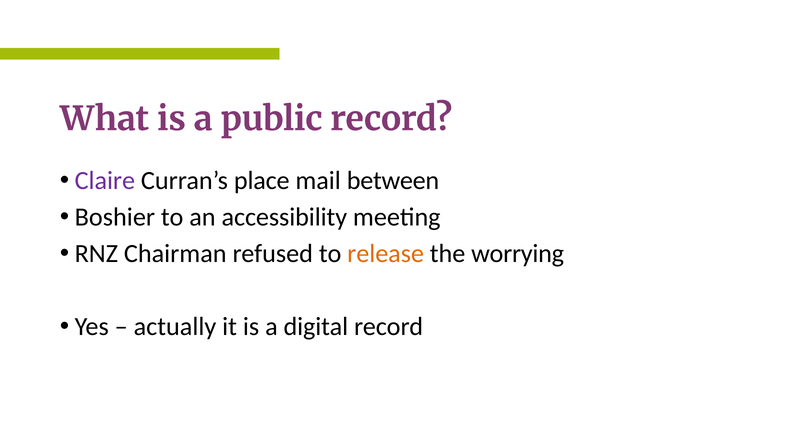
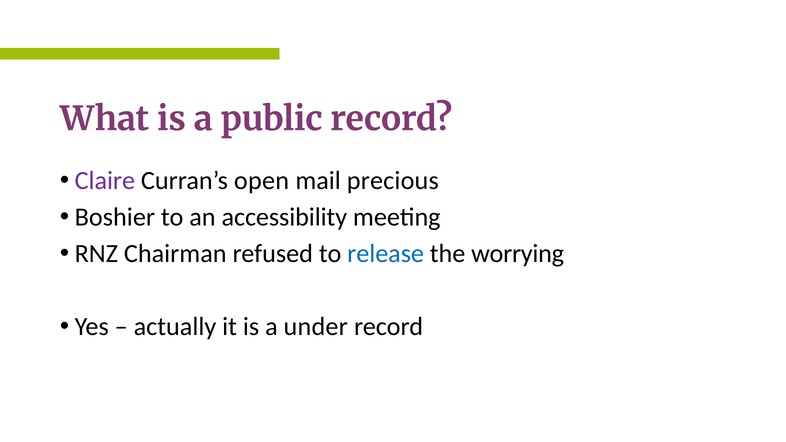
place: place -> open
between: between -> precious
release colour: orange -> blue
digital: digital -> under
